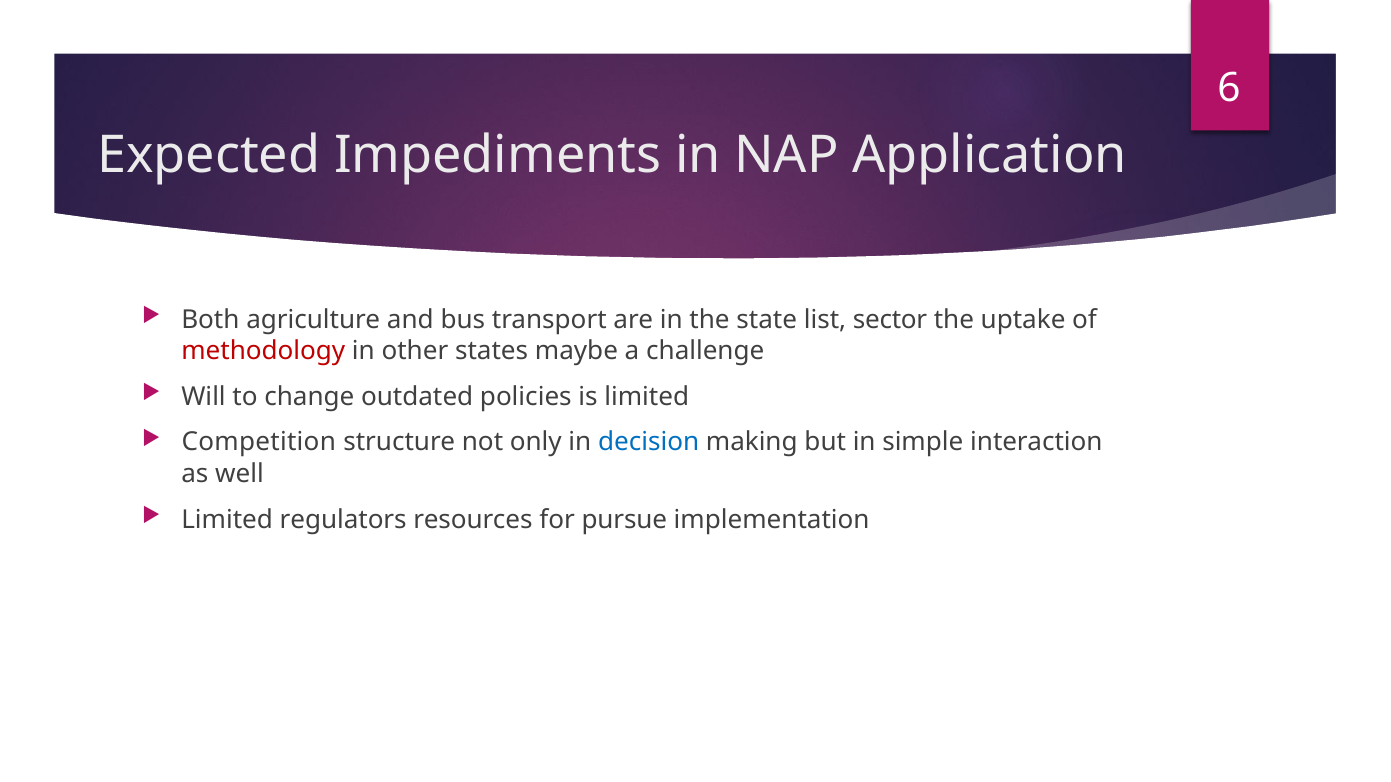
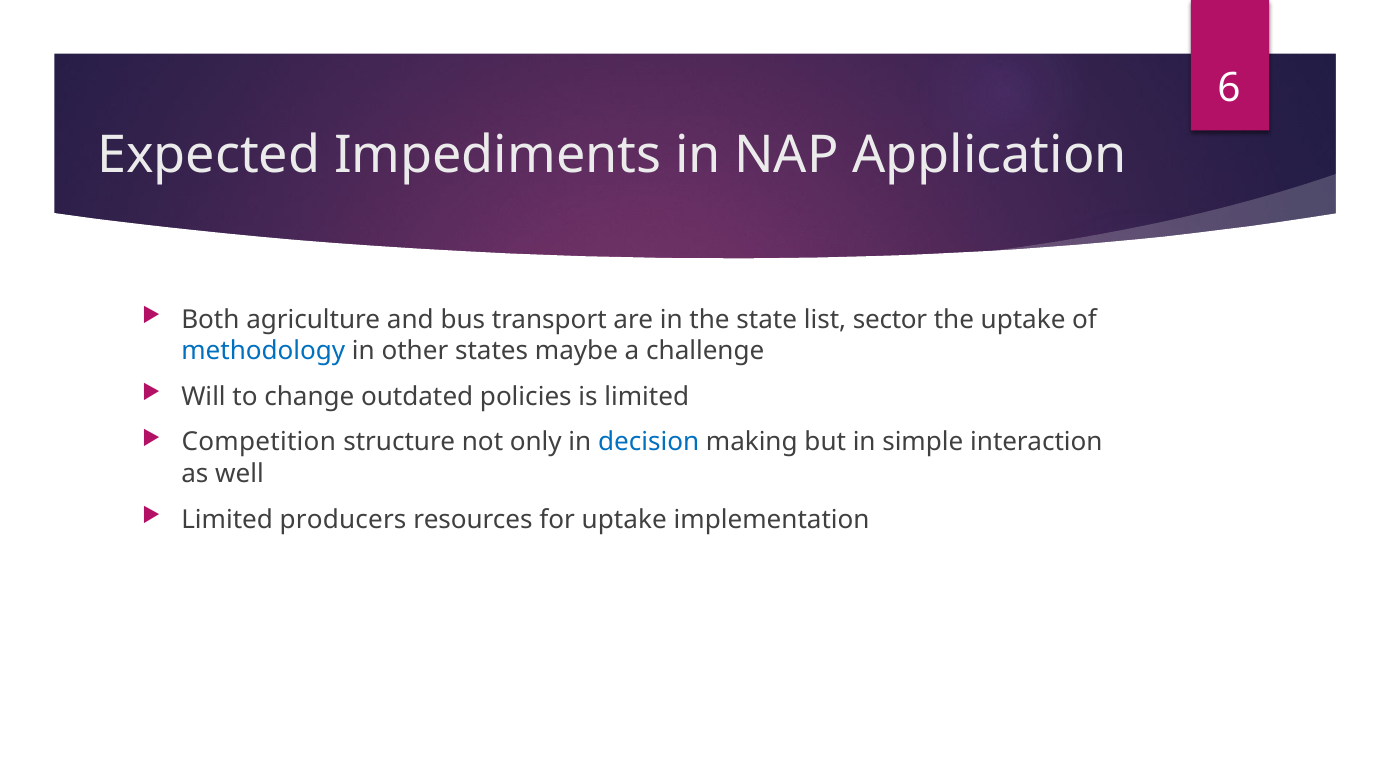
methodology colour: red -> blue
regulators: regulators -> producers
for pursue: pursue -> uptake
